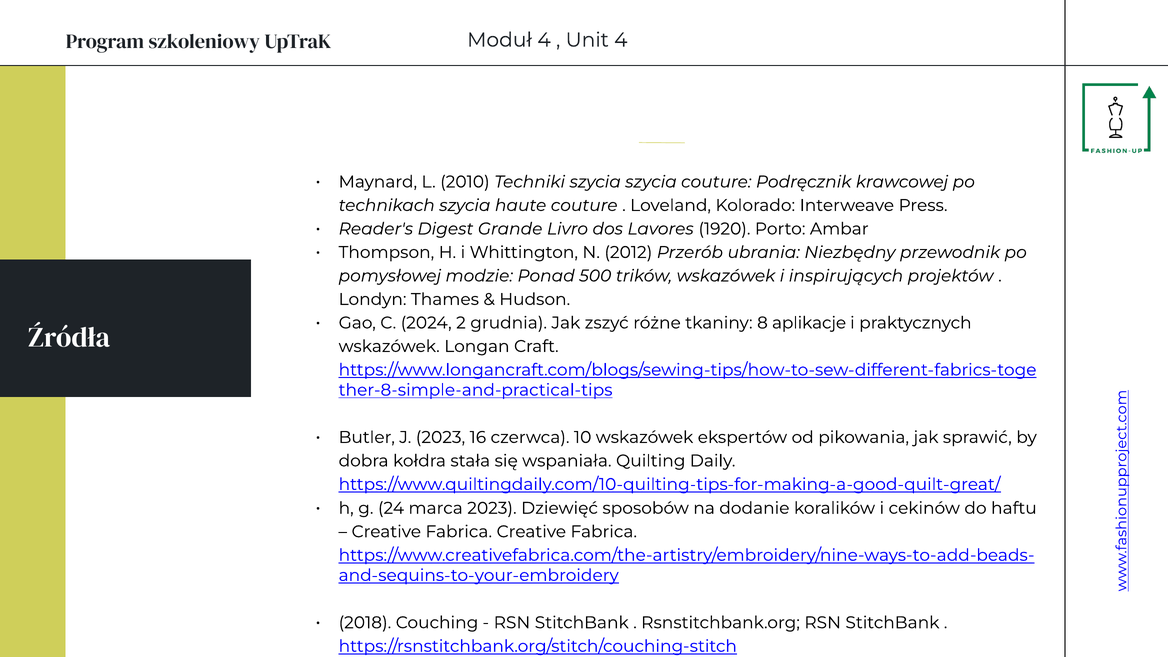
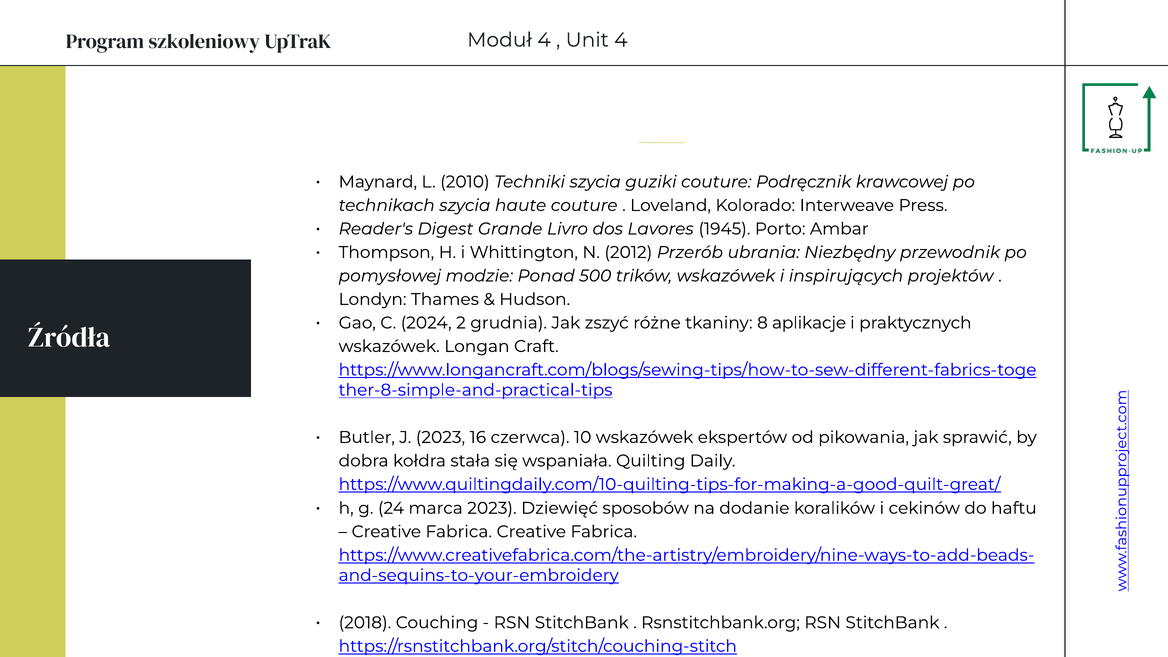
szycia szycia: szycia -> guziki
1920: 1920 -> 1945
